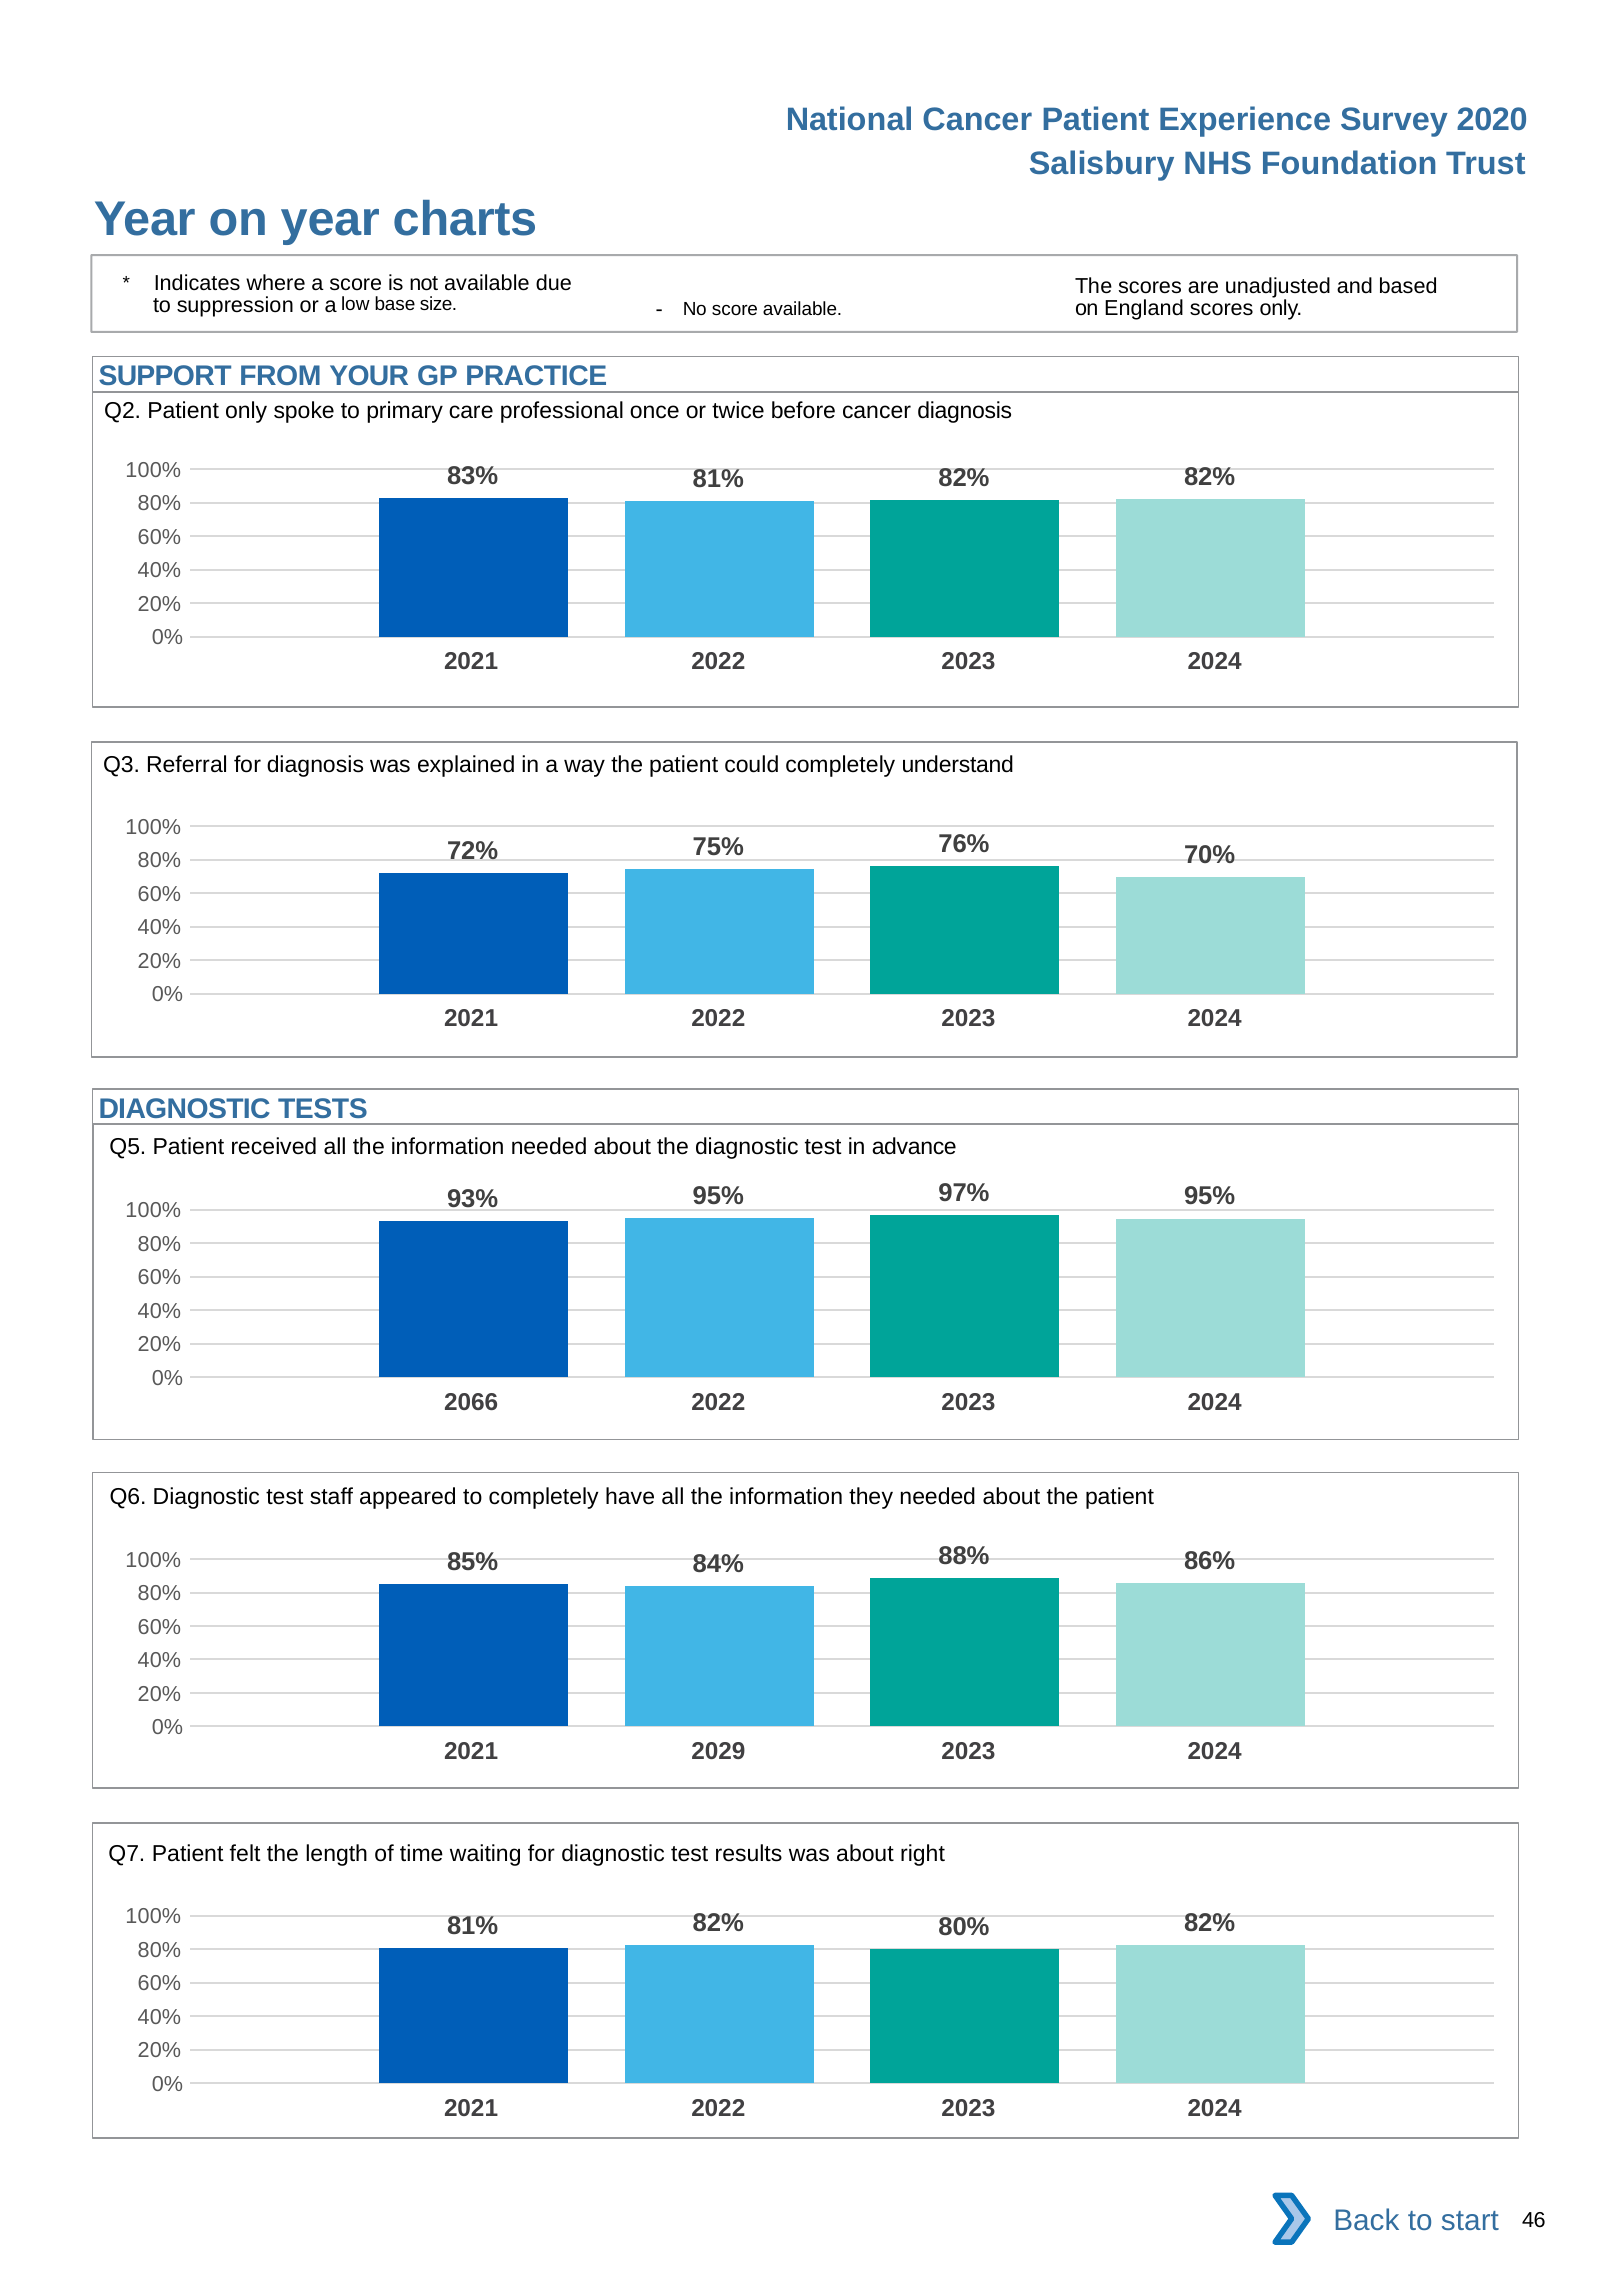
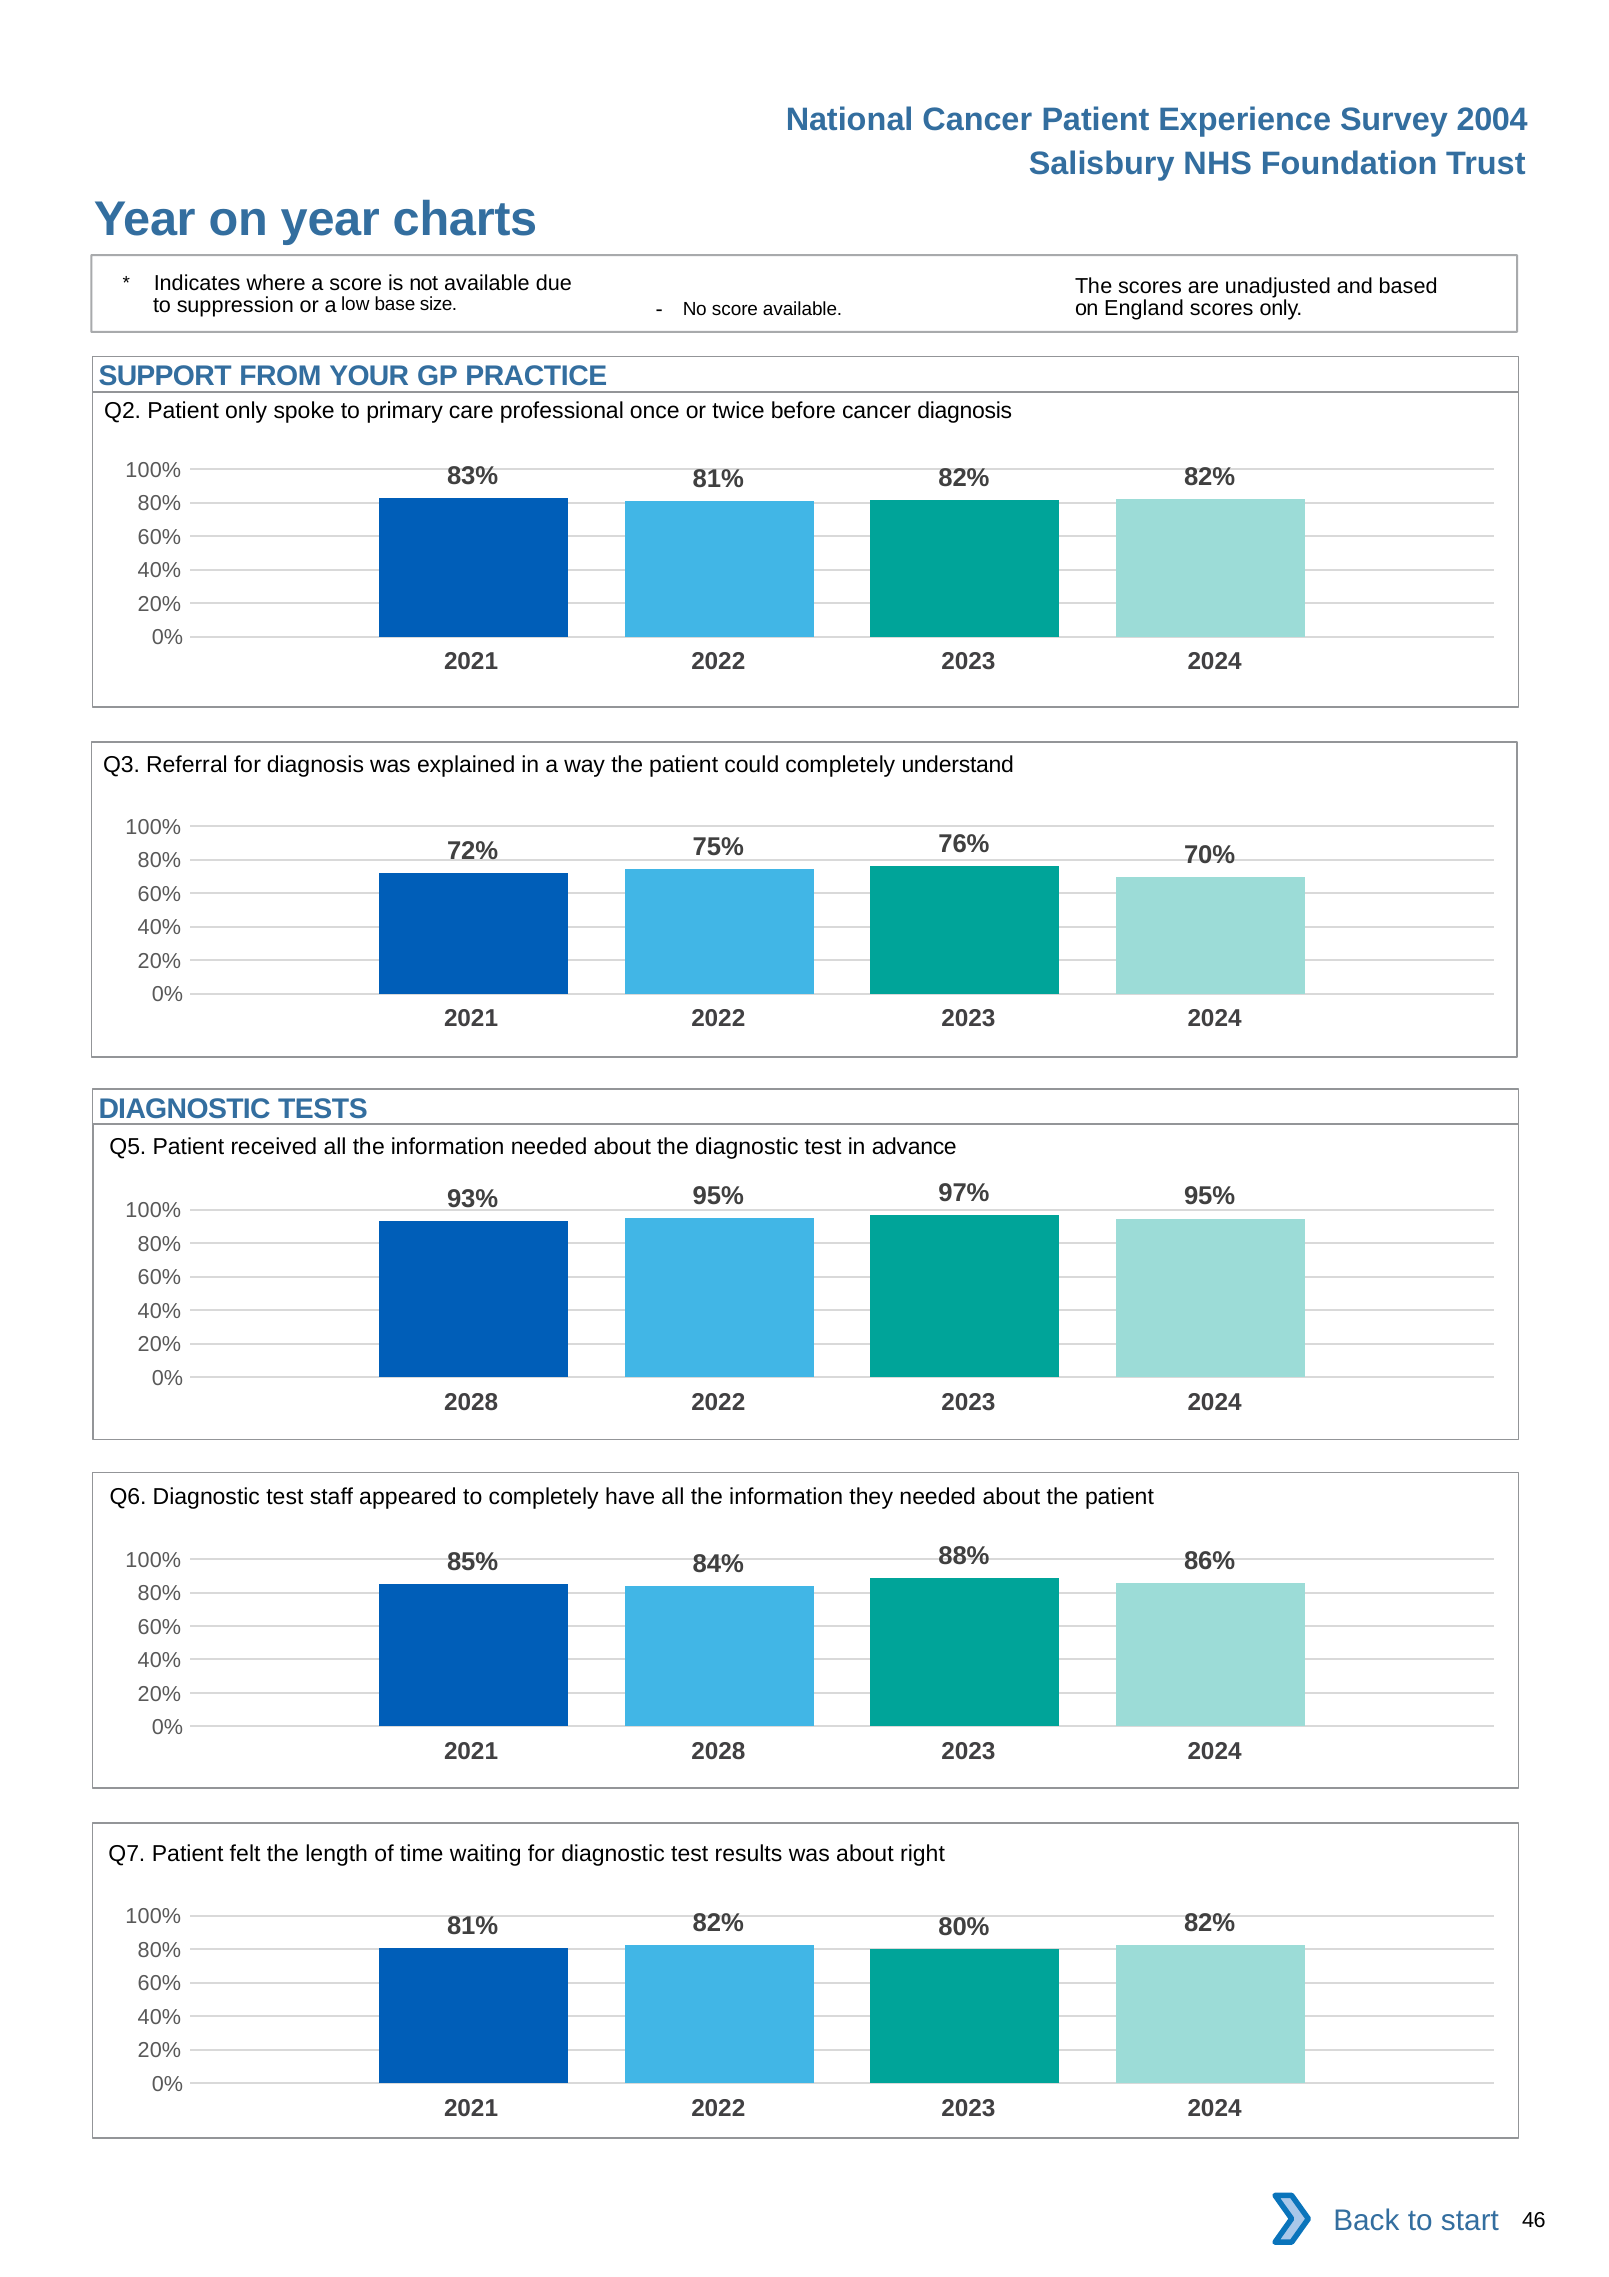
2020: 2020 -> 2004
2066 at (471, 1402): 2066 -> 2028
2021 2029: 2029 -> 2028
